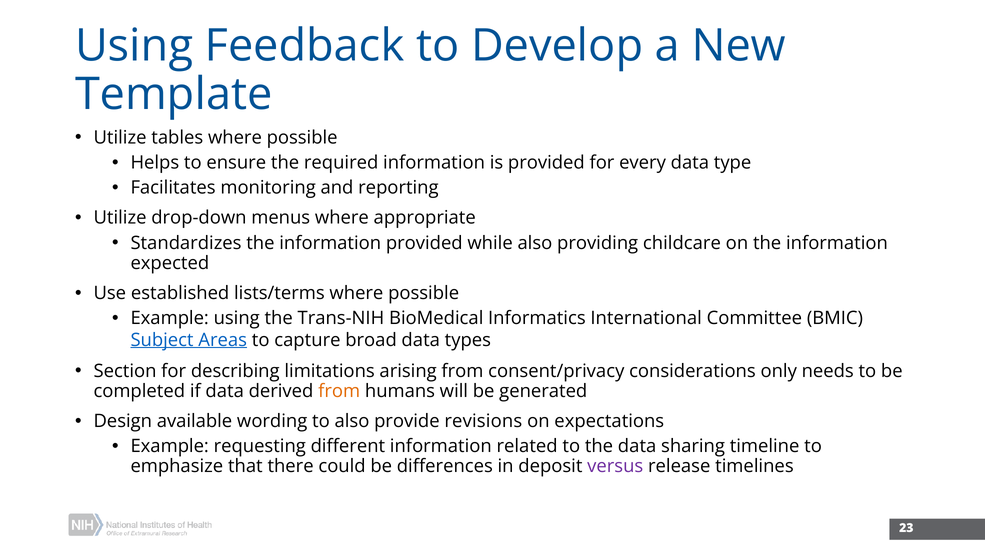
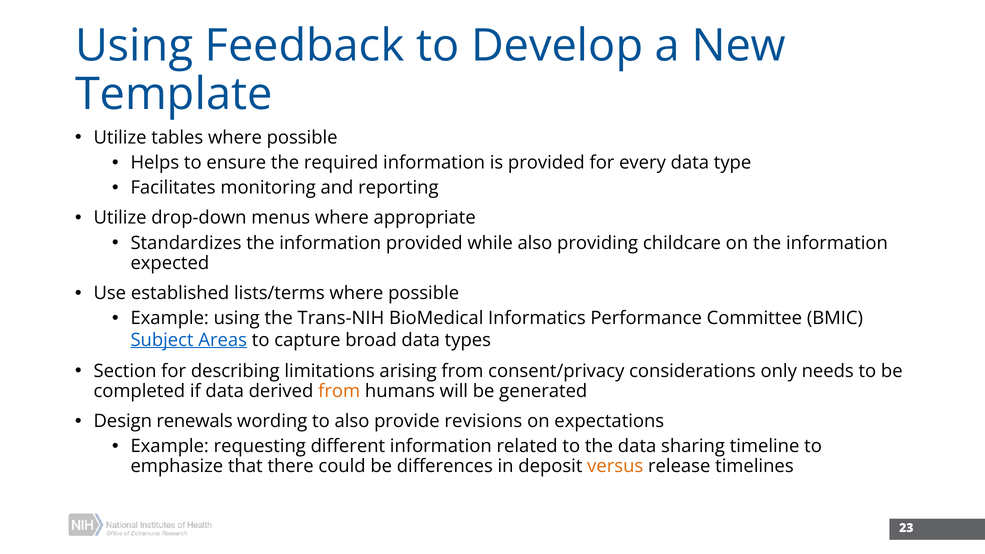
International: International -> Performance
available: available -> renewals
versus colour: purple -> orange
